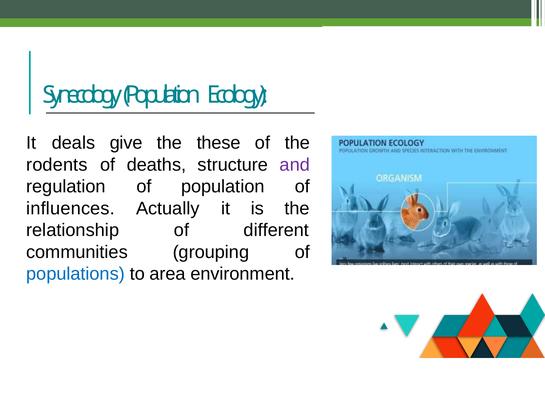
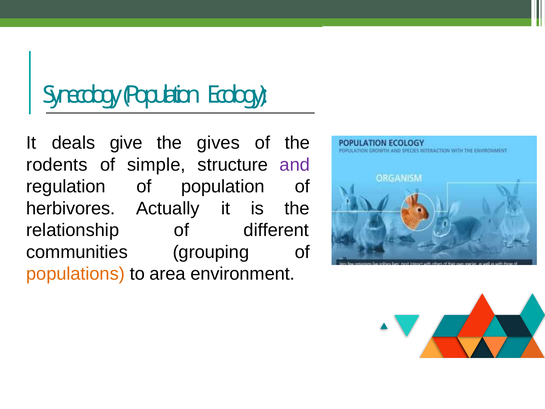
these: these -> gives
deaths: deaths -> simple
influences: influences -> herbivores
populations colour: blue -> orange
